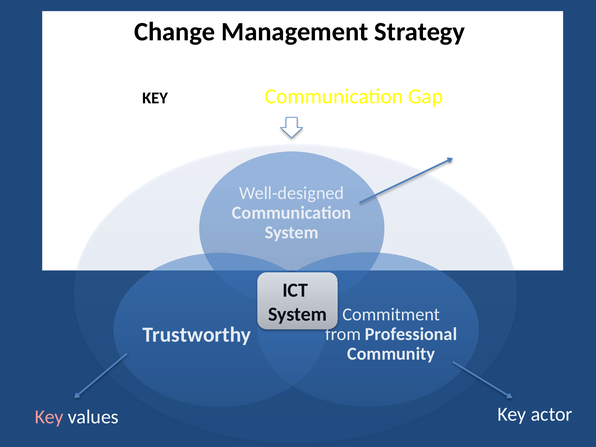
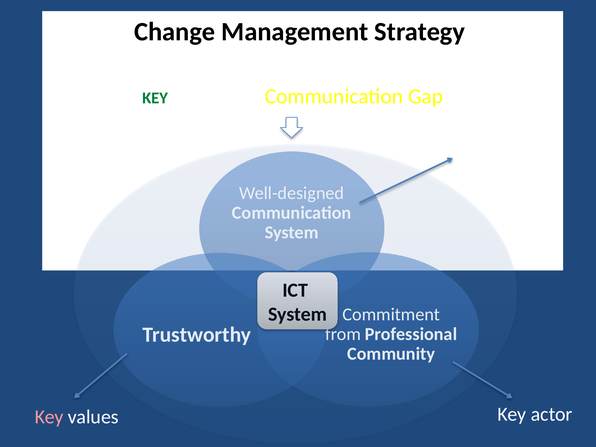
KEY at (155, 98) colour: black -> green
